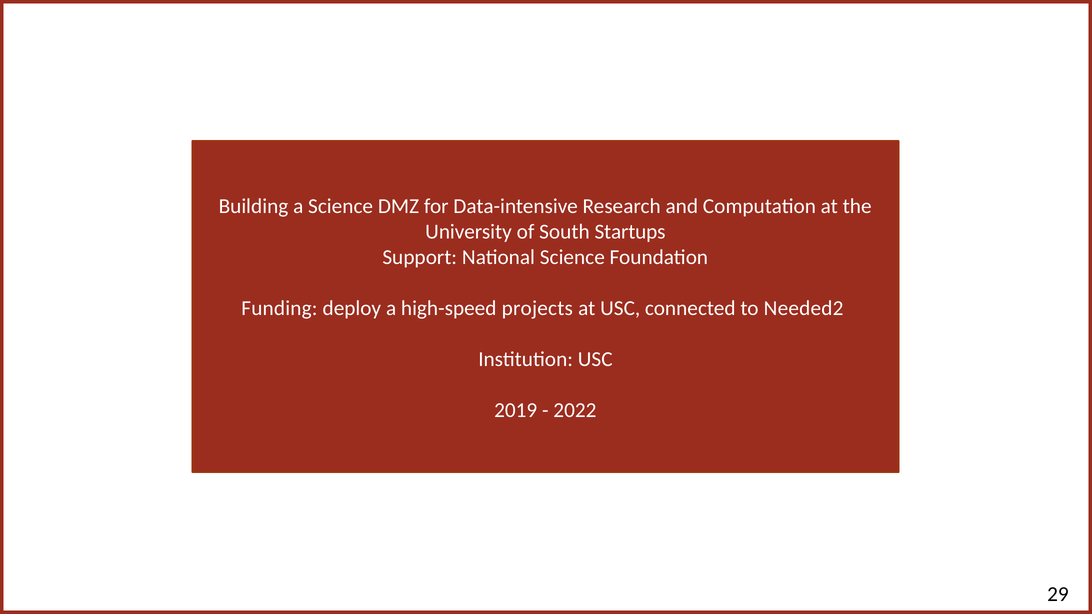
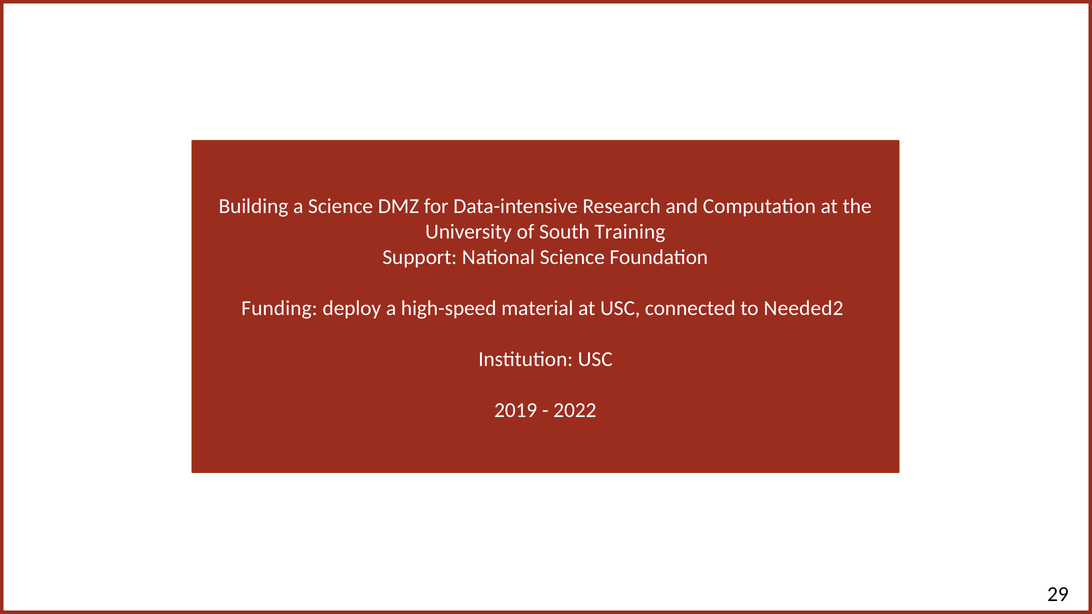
Startups: Startups -> Training
projects: projects -> material
